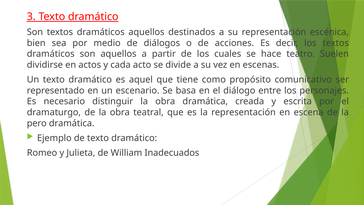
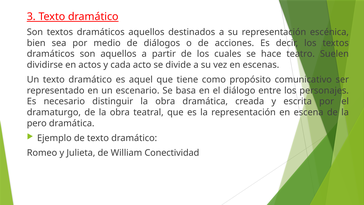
Inadecuados: Inadecuados -> Conectividad
